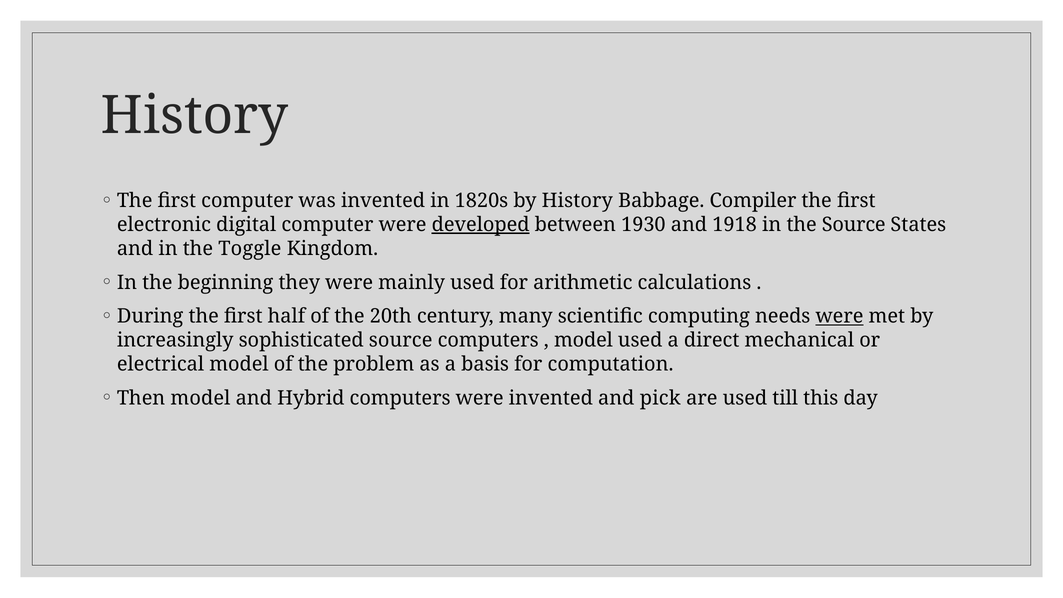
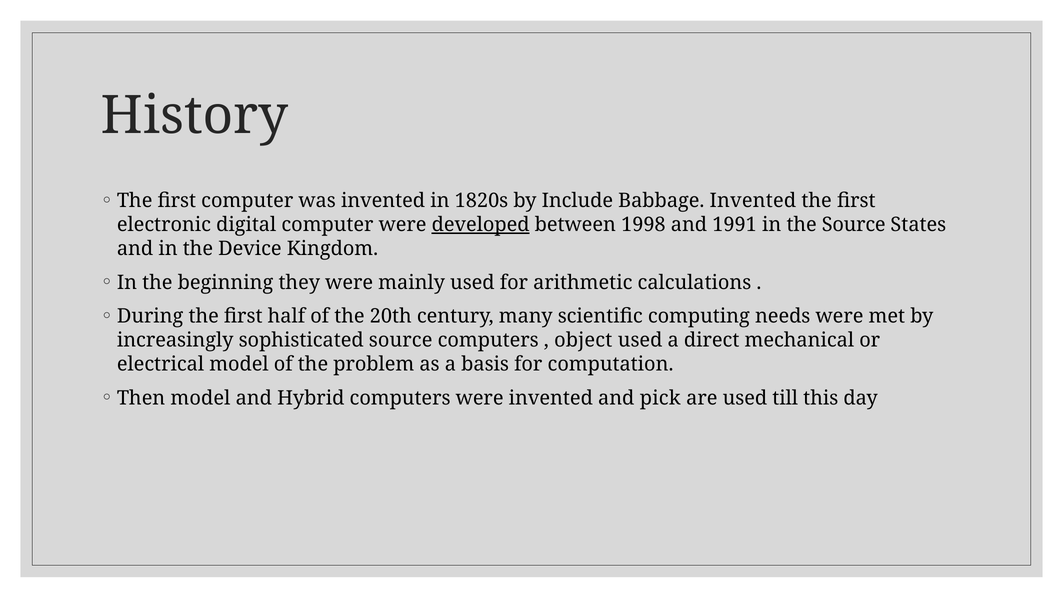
by History: History -> Include
Babbage Compiler: Compiler -> Invented
1930: 1930 -> 1998
1918: 1918 -> 1991
Toggle: Toggle -> Device
were at (840, 316) underline: present -> none
model at (583, 340): model -> object
